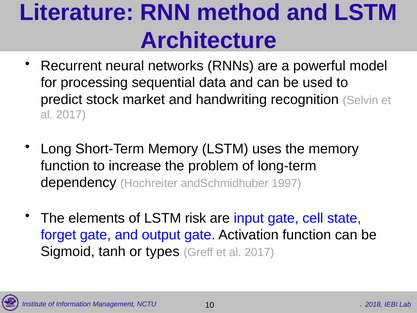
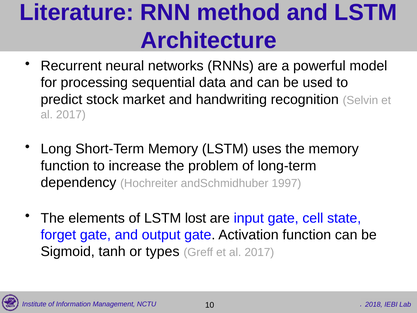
risk: risk -> lost
